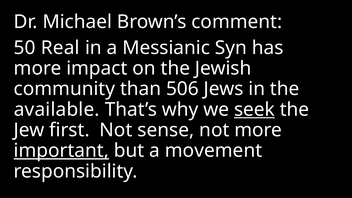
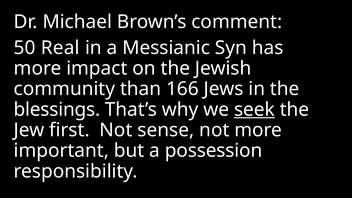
506: 506 -> 166
available: available -> blessings
important underline: present -> none
movement: movement -> possession
